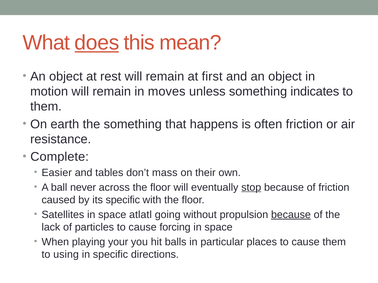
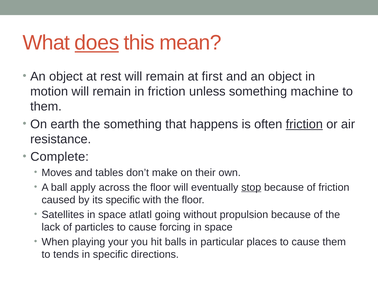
in moves: moves -> friction
indicates: indicates -> machine
friction at (304, 124) underline: none -> present
Easier: Easier -> Moves
mass: mass -> make
never: never -> apply
because at (291, 215) underline: present -> none
using: using -> tends
